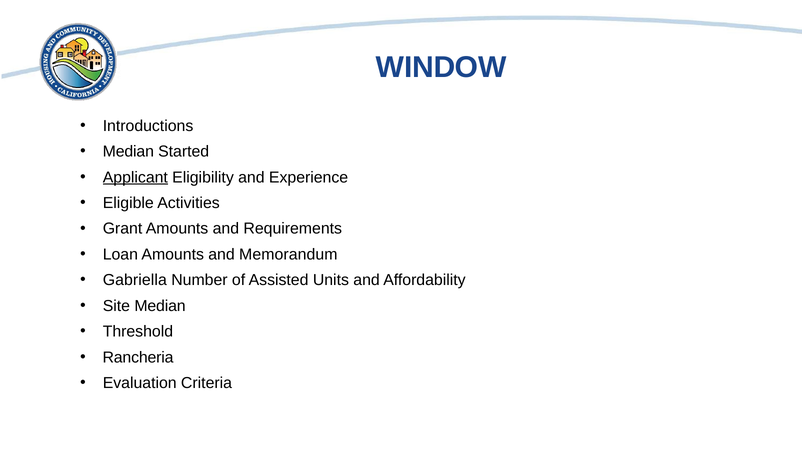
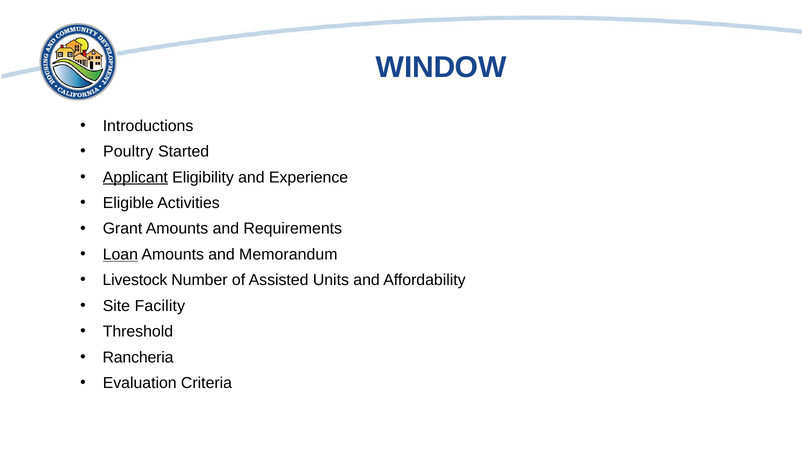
Median at (128, 152): Median -> Poultry
Loan underline: none -> present
Gabriella: Gabriella -> Livestock
Site Median: Median -> Facility
